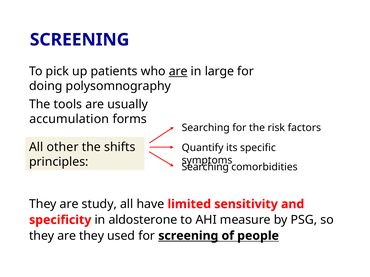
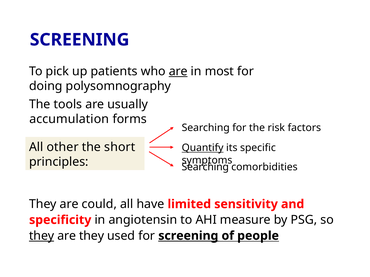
large: large -> most
shifts: shifts -> short
Quantify underline: none -> present
study: study -> could
aldosterone: aldosterone -> angiotensin
they at (42, 236) underline: none -> present
